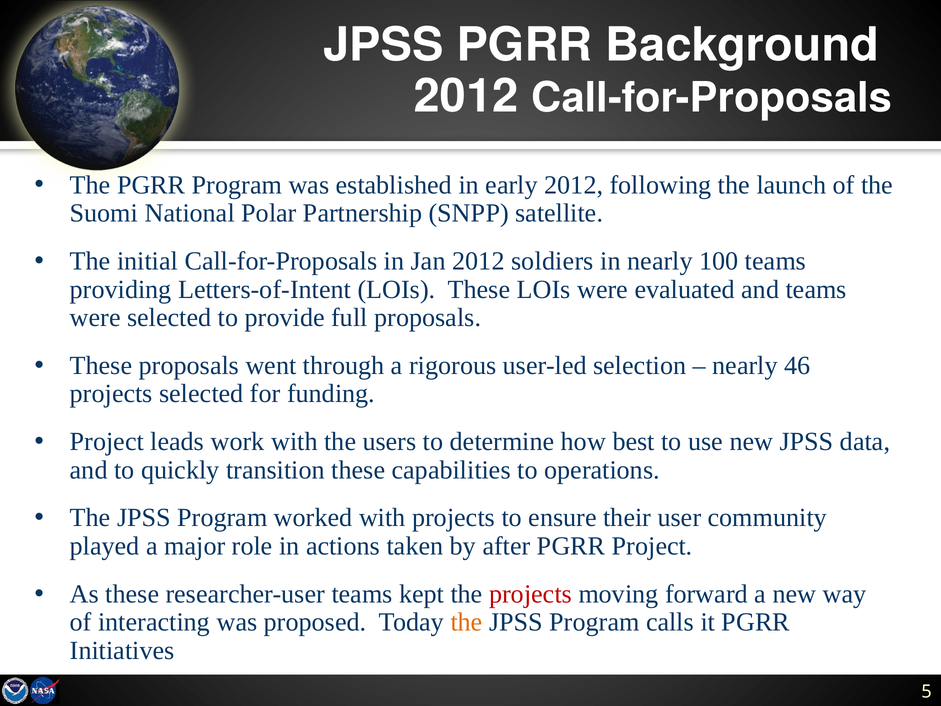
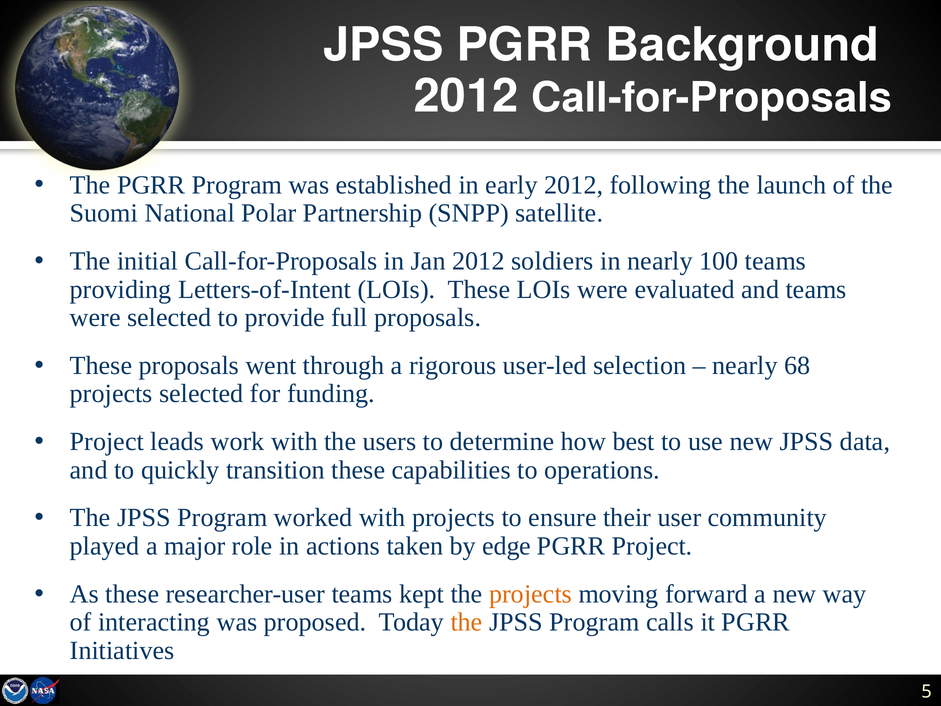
46: 46 -> 68
after: after -> edge
projects at (531, 594) colour: red -> orange
